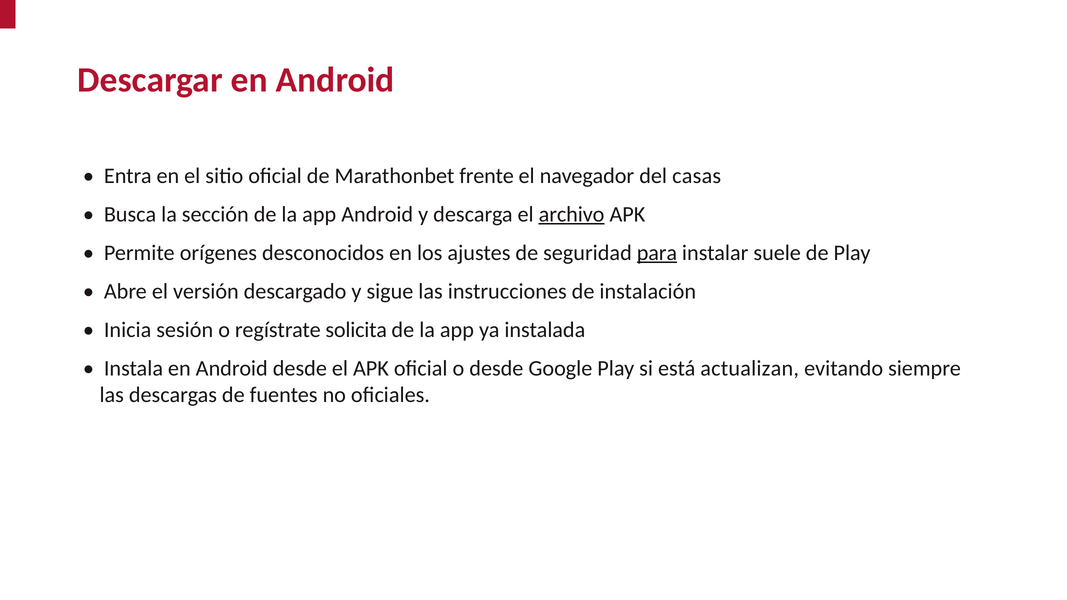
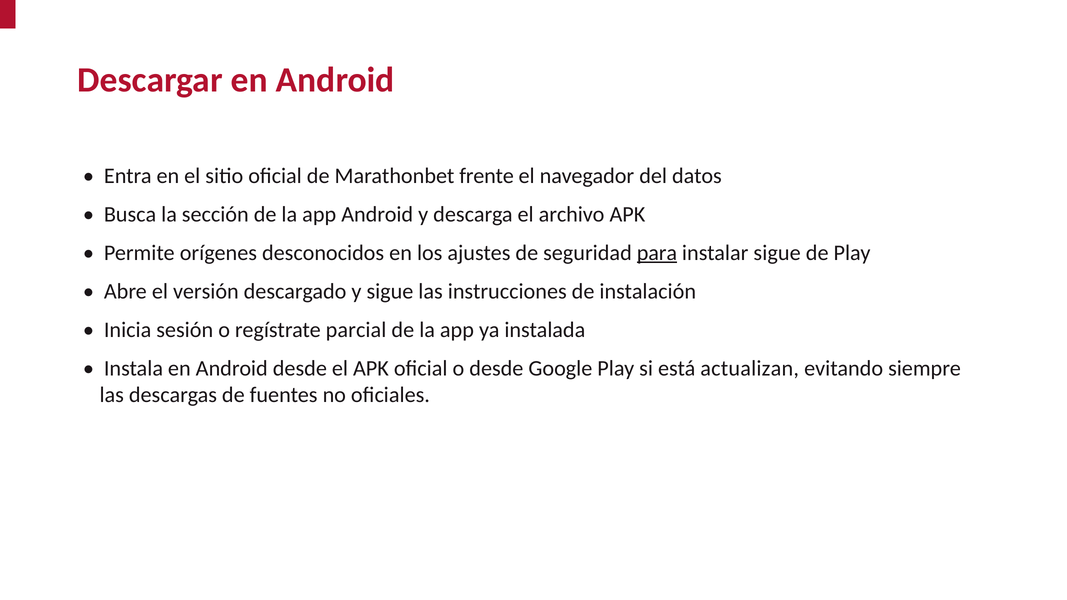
casas: casas -> datos
archivo underline: present -> none
instalar suele: suele -> sigue
solicita: solicita -> parcial
